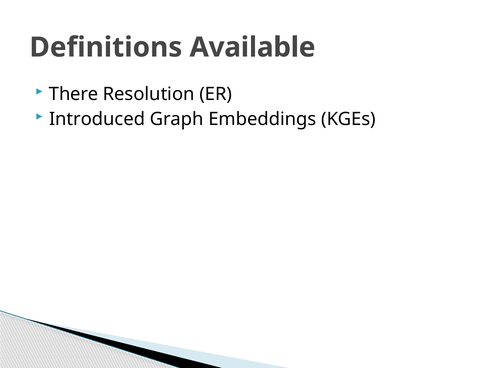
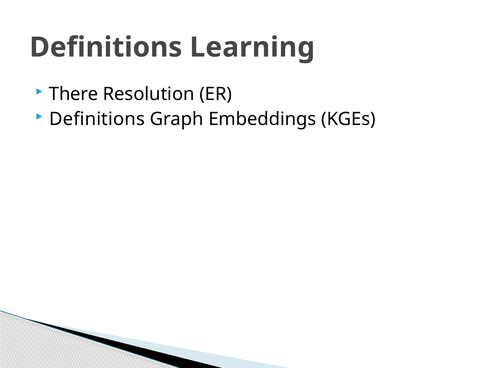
Available: Available -> Learning
Introduced at (97, 119): Introduced -> Definitions
